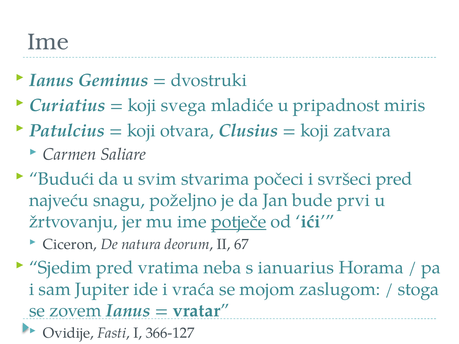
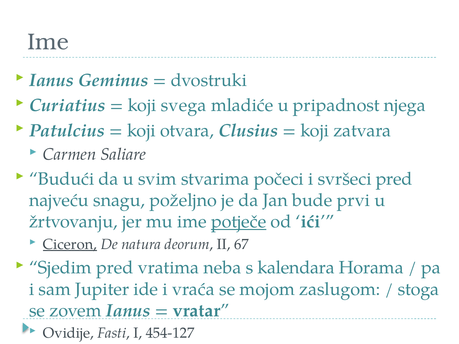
miris: miris -> njega
Ciceron underline: none -> present
ianuarius: ianuarius -> kalendara
366-127: 366-127 -> 454-127
